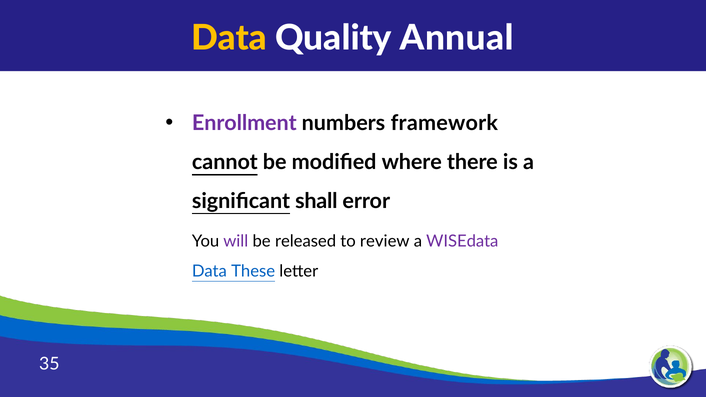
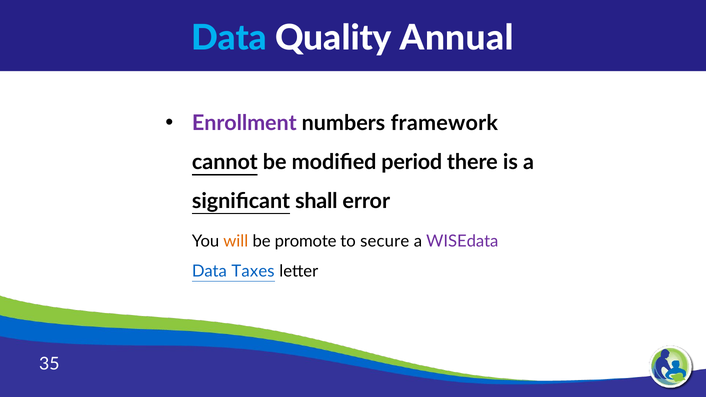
Data at (229, 38) colour: yellow -> light blue
where: where -> period
will colour: purple -> orange
released: released -> promote
review: review -> secure
These: These -> Taxes
